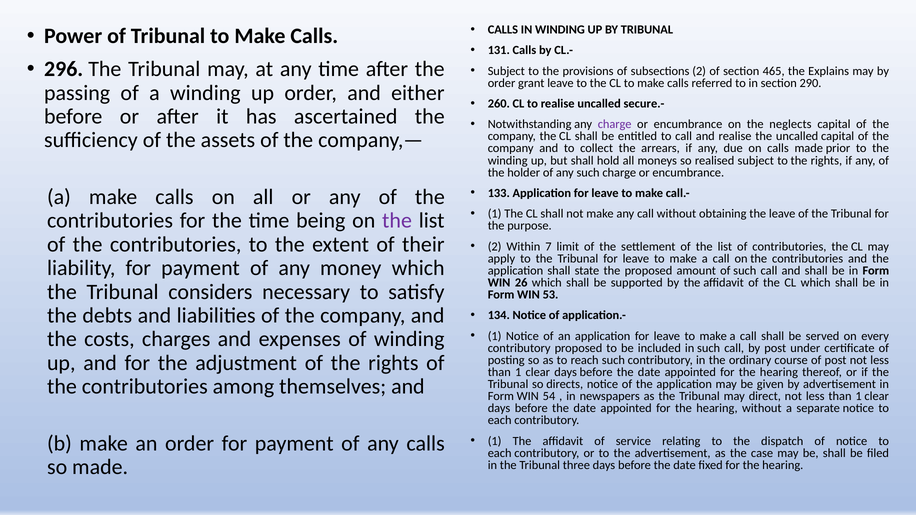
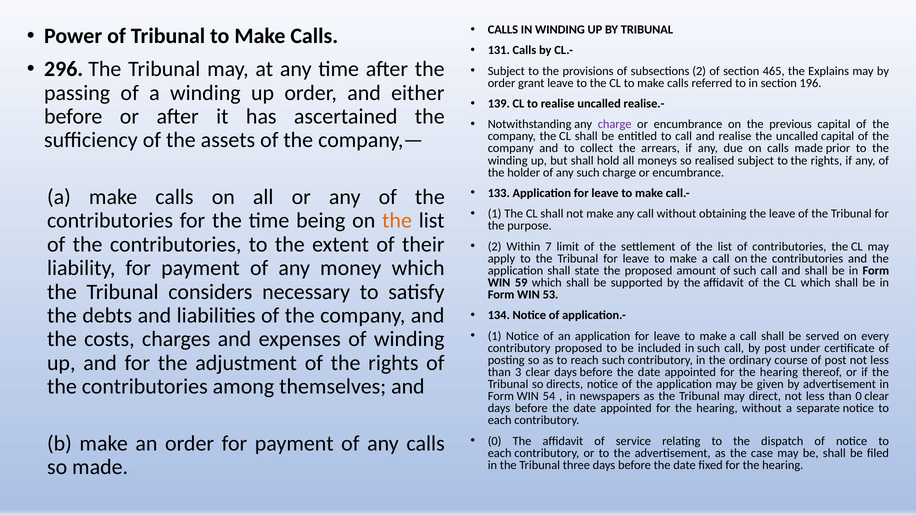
290: 290 -> 196
260: 260 -> 139
secure.-: secure.- -> realise.-
neglects: neglects -> previous
the at (397, 221) colour: purple -> orange
26: 26 -> 59
1 at (518, 372): 1 -> 3
1 at (859, 396): 1 -> 0
1 at (495, 441): 1 -> 0
